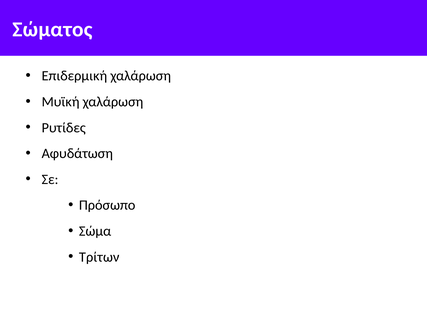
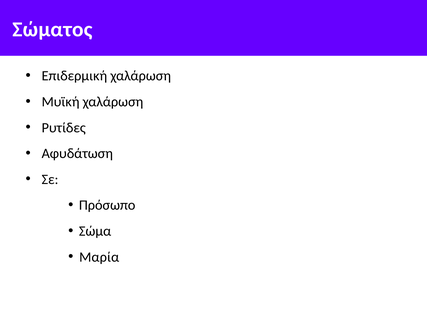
Τρίτων: Τρίτων -> Μαρία
